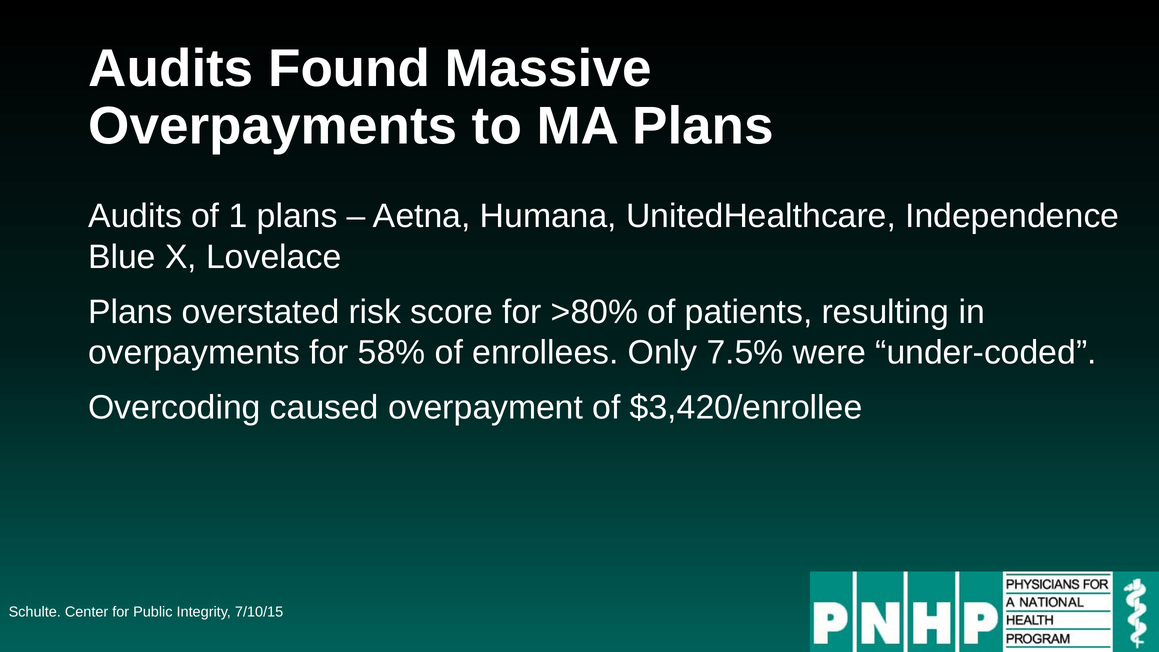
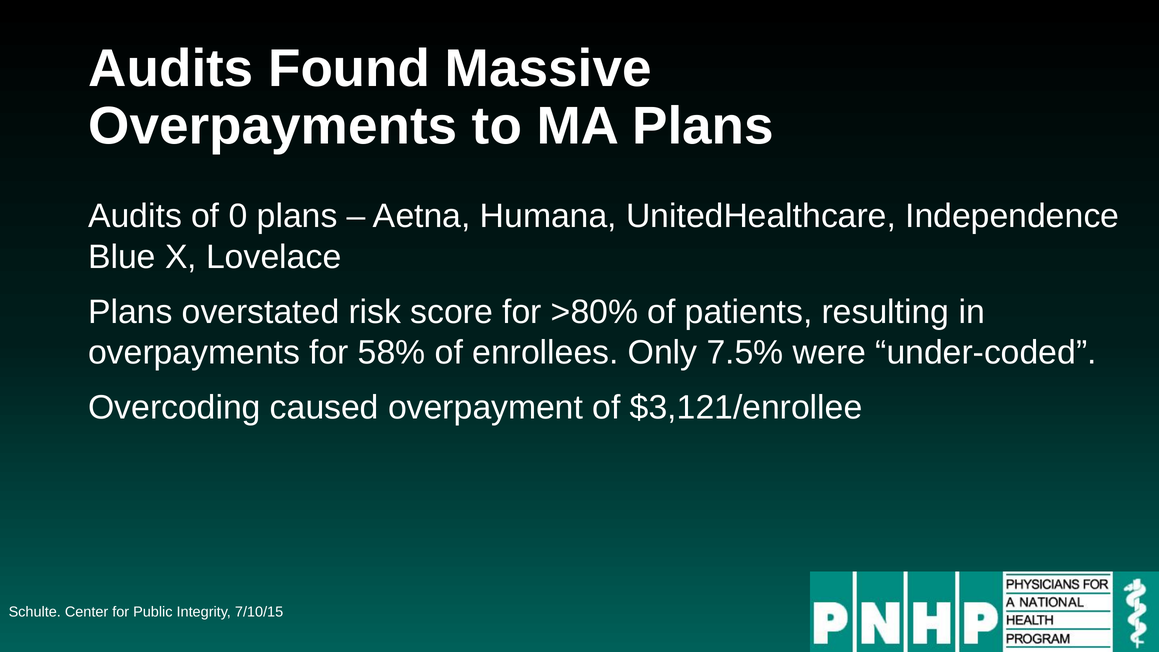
1: 1 -> 0
$3,420/enrollee: $3,420/enrollee -> $3,121/enrollee
